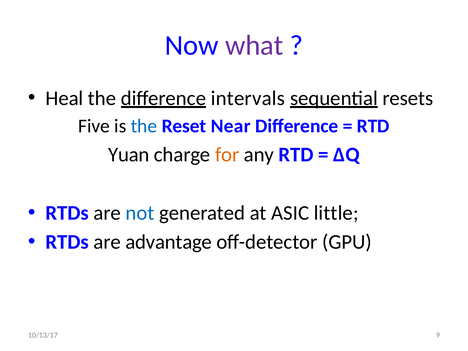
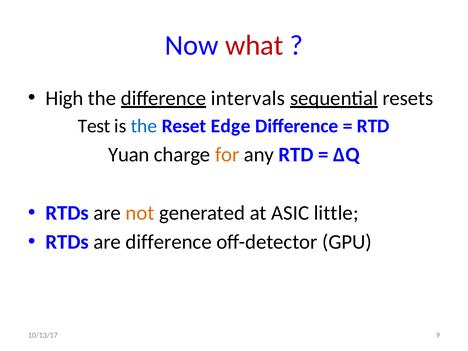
what colour: purple -> red
Heal: Heal -> High
Five: Five -> Test
Near: Near -> Edge
not colour: blue -> orange
are advantage: advantage -> difference
